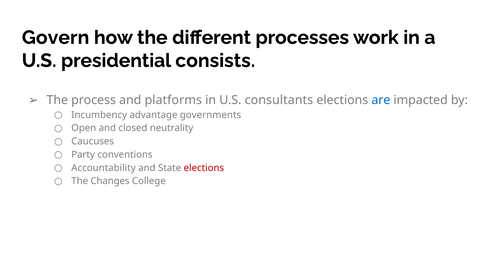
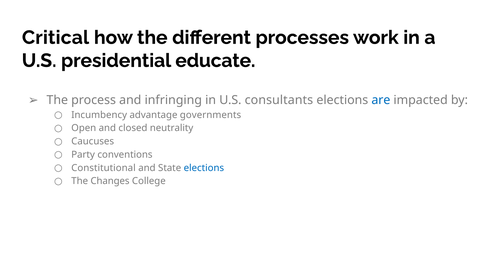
Govern: Govern -> Critical
consists: consists -> educate
platforms: platforms -> infringing
Accountability: Accountability -> Constitutional
elections at (204, 168) colour: red -> blue
